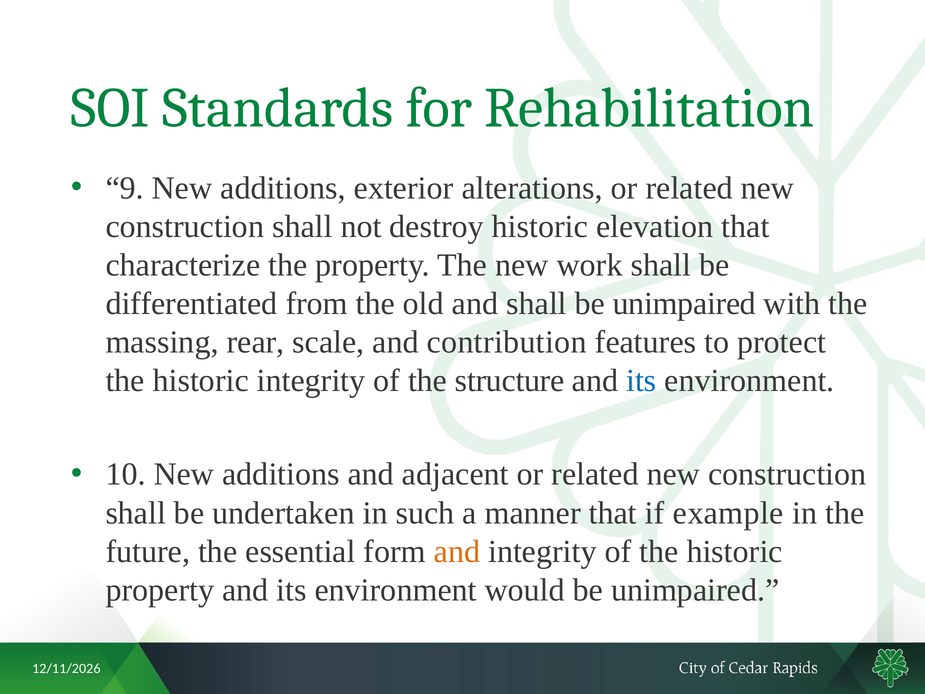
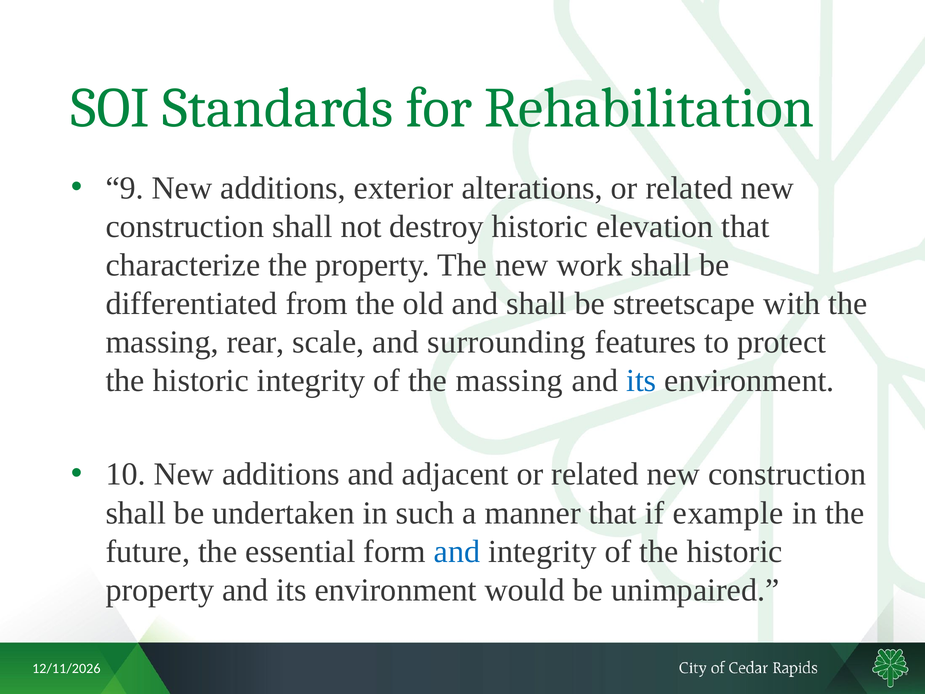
shall be unimpaired: unimpaired -> streetscape
contribution: contribution -> surrounding
of the structure: structure -> massing
and at (457, 551) colour: orange -> blue
